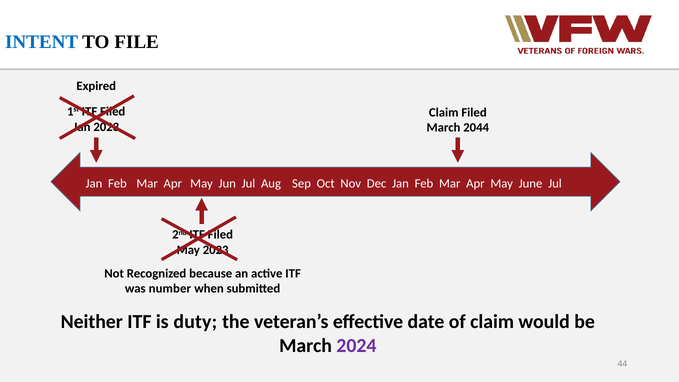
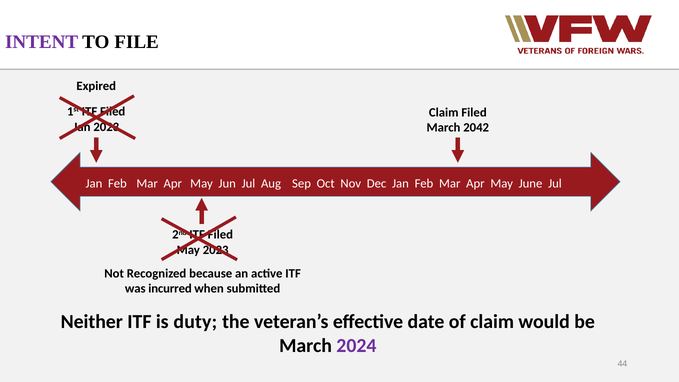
INTENT colour: blue -> purple
2044: 2044 -> 2042
number: number -> incurred
